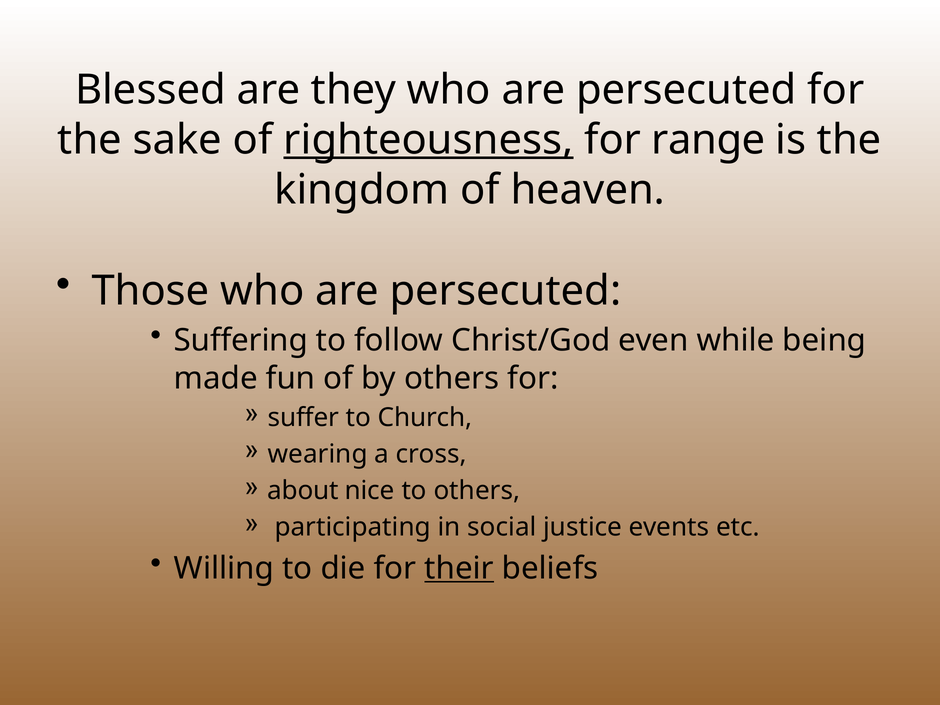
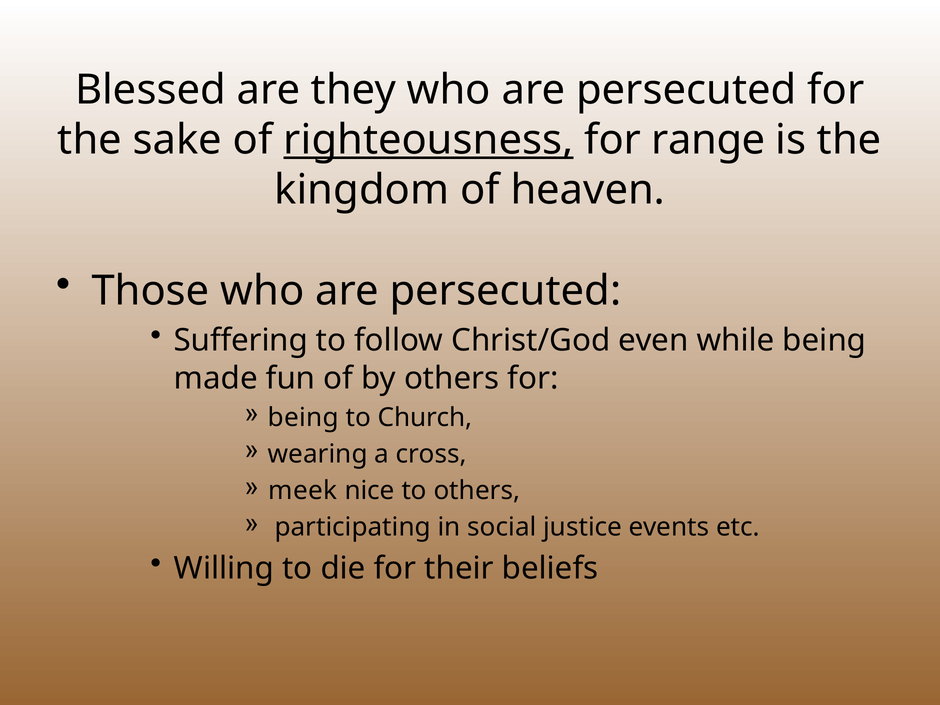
suffer at (303, 418): suffer -> being
about: about -> meek
their underline: present -> none
